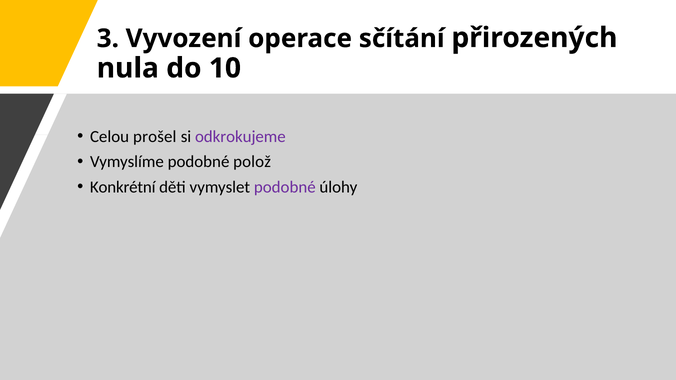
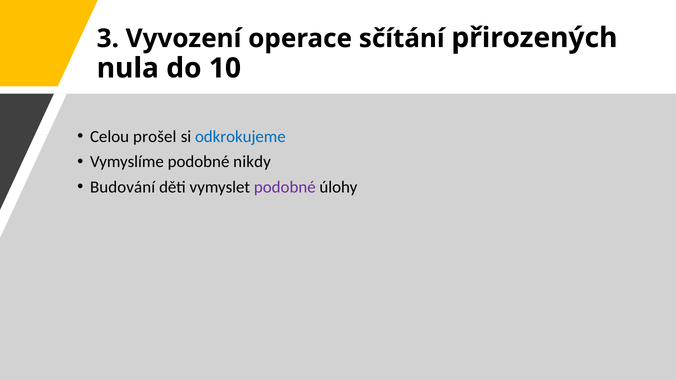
odkrokujeme colour: purple -> blue
polož: polož -> nikdy
Konkrétní: Konkrétní -> Budování
